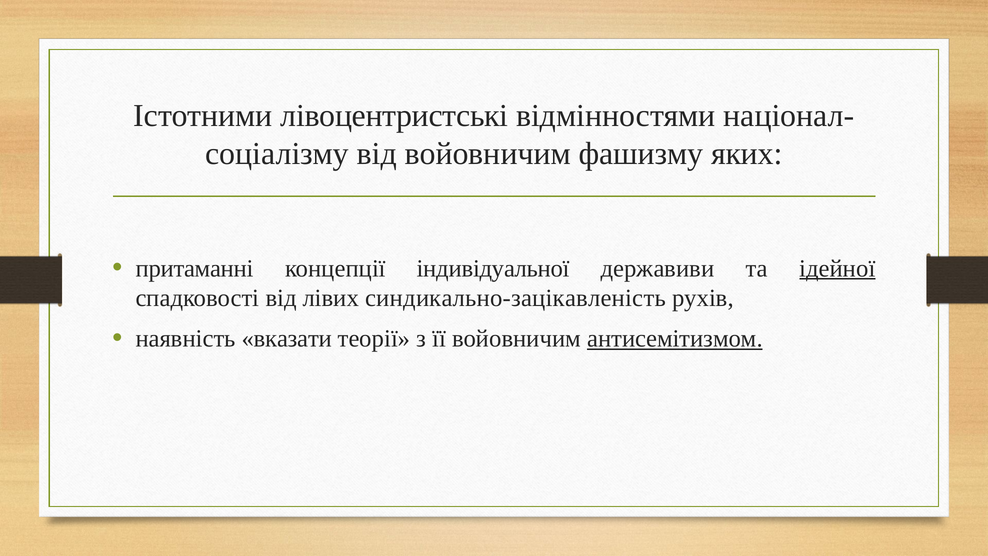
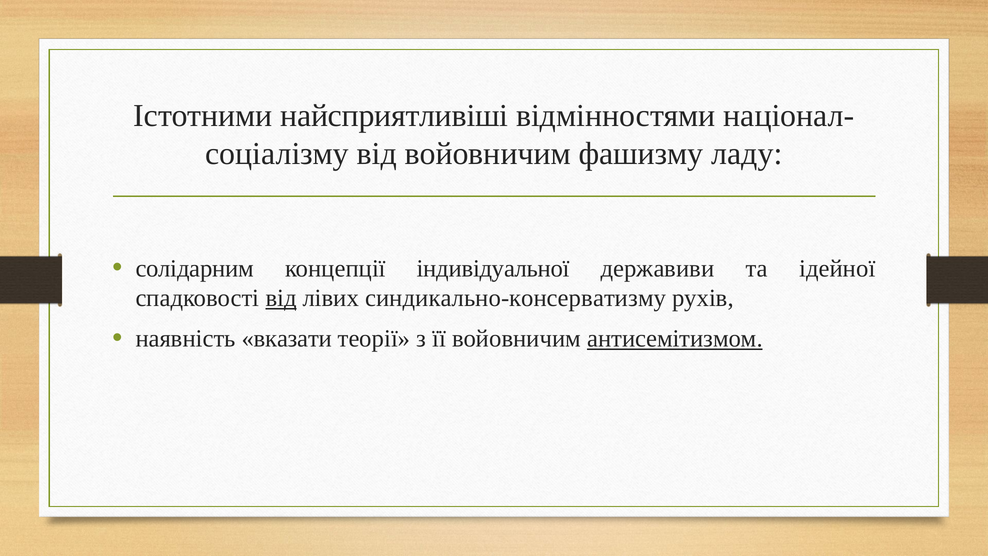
лівоцентристські: лівоцентристські -> найсприятливіші
яких: яких -> ладу
притаманні: притаманні -> солідарним
ідейної underline: present -> none
від at (281, 298) underline: none -> present
синдикально-зацікавленість: синдикально-зацікавленість -> синдикально-консерватизму
